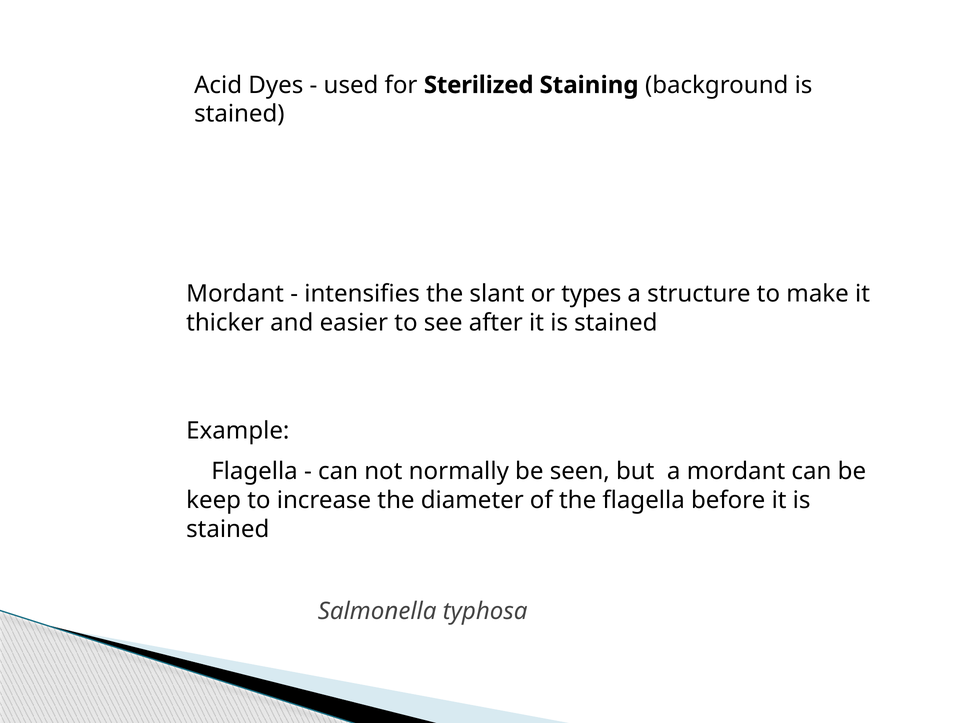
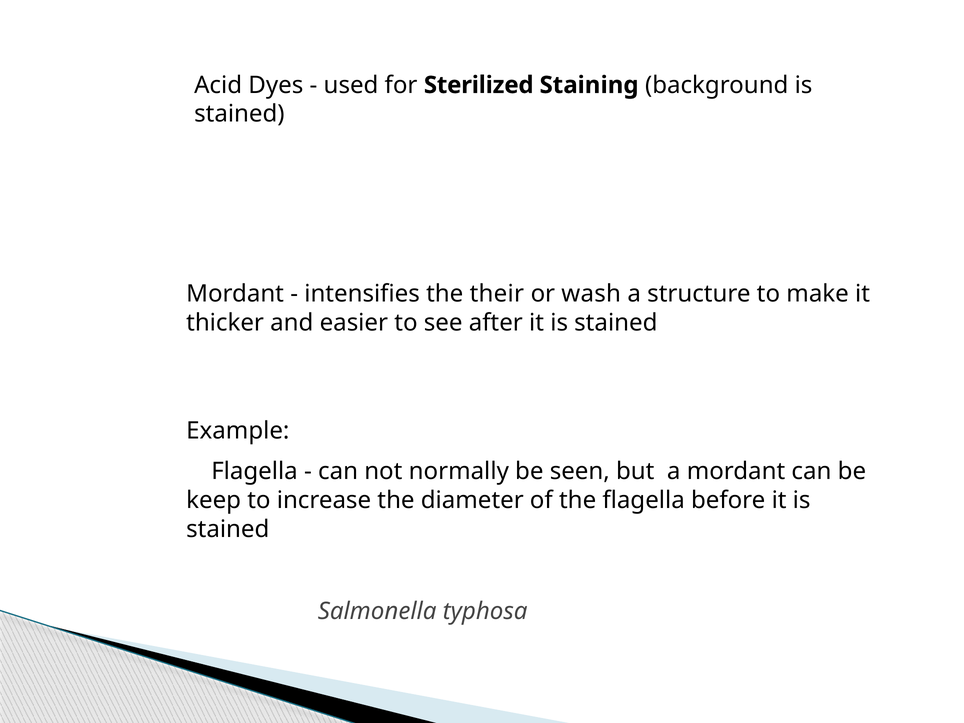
slant: slant -> their
types: types -> wash
